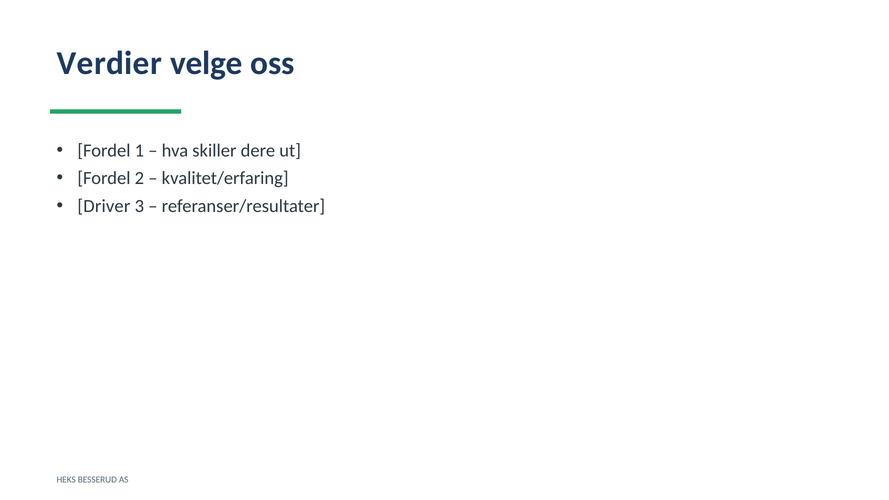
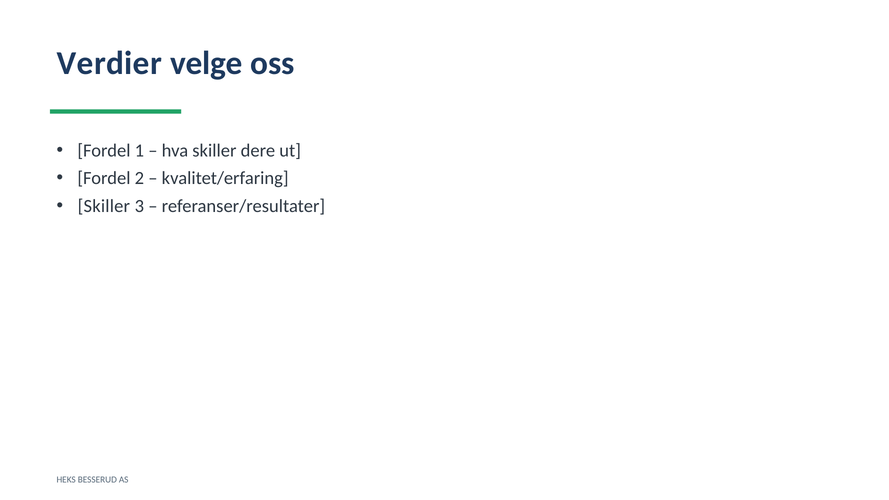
Driver at (104, 206): Driver -> Skiller
